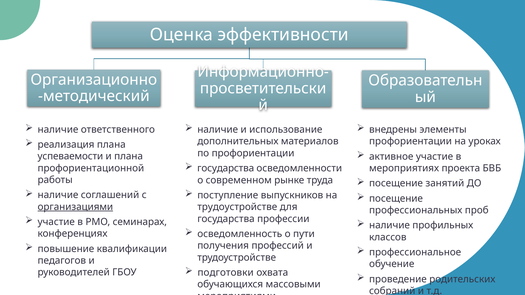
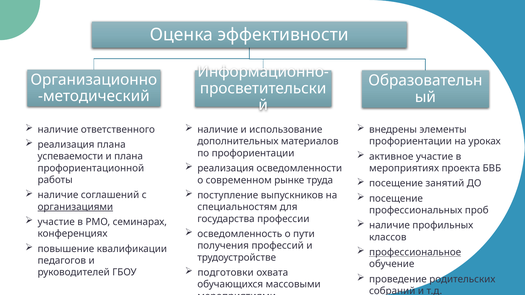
государства at (226, 168): государства -> реализация
трудоустройстве at (237, 207): трудоустройстве -> специальностям
профессиональное underline: none -> present
